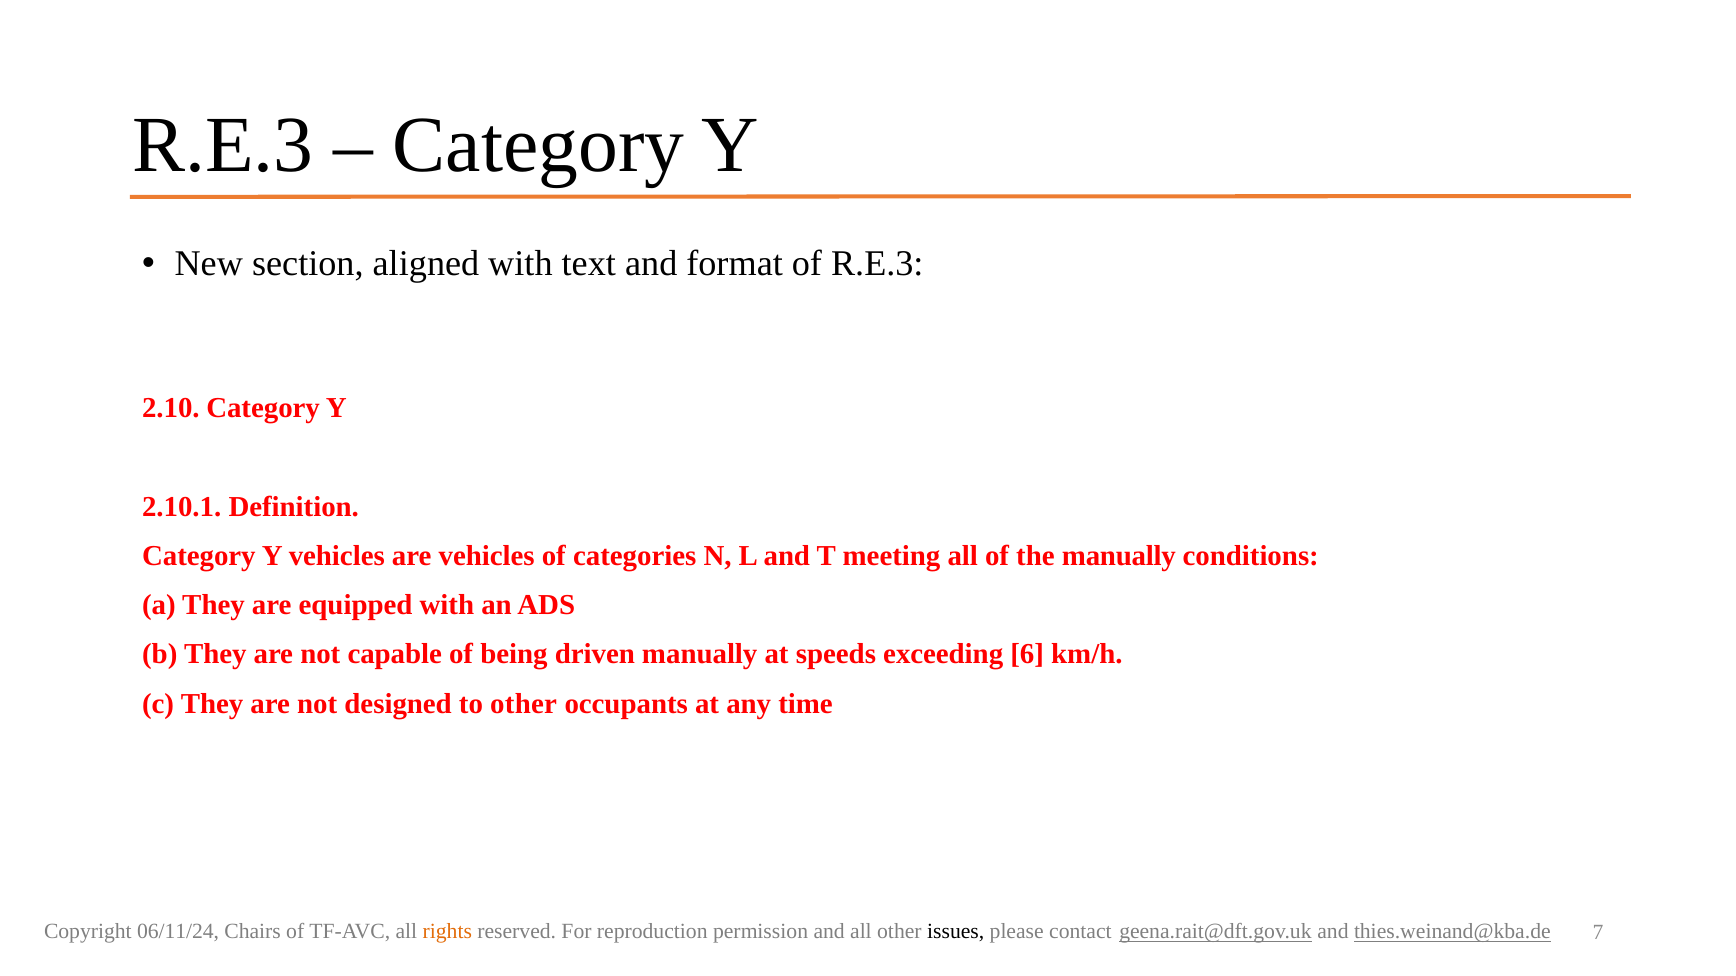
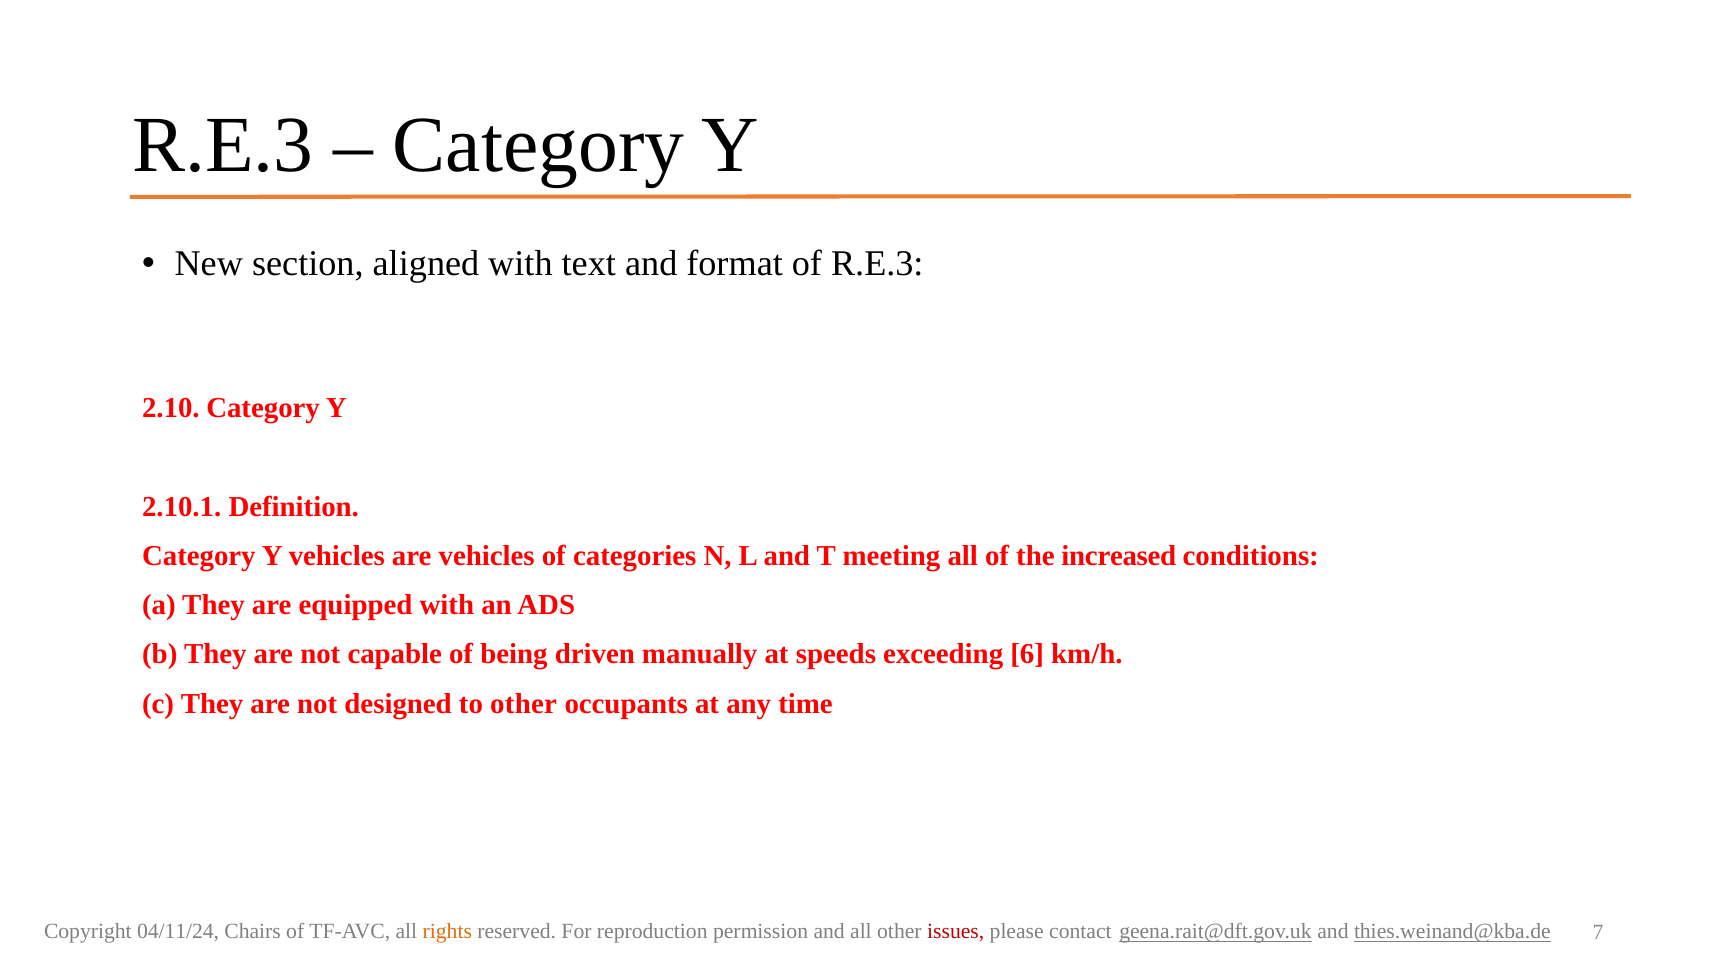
the manually: manually -> increased
06/11/24: 06/11/24 -> 04/11/24
issues colour: black -> red
